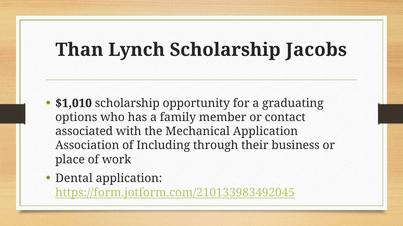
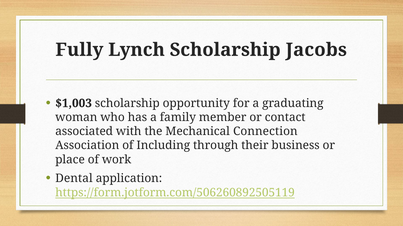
Than: Than -> Fully
$1,010: $1,010 -> $1,003
options: options -> woman
Mechanical Application: Application -> Connection
https://form.jotform.com/210133983492045: https://form.jotform.com/210133983492045 -> https://form.jotform.com/506260892505119
